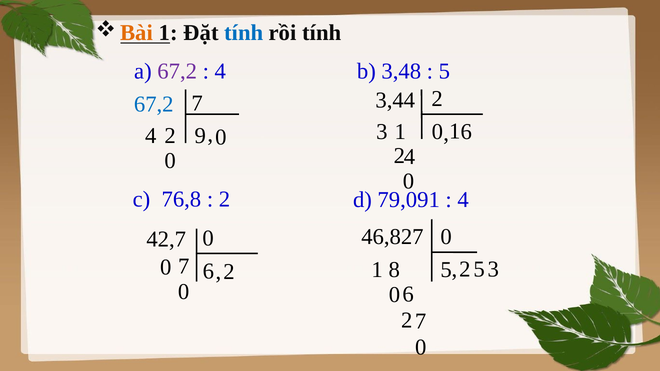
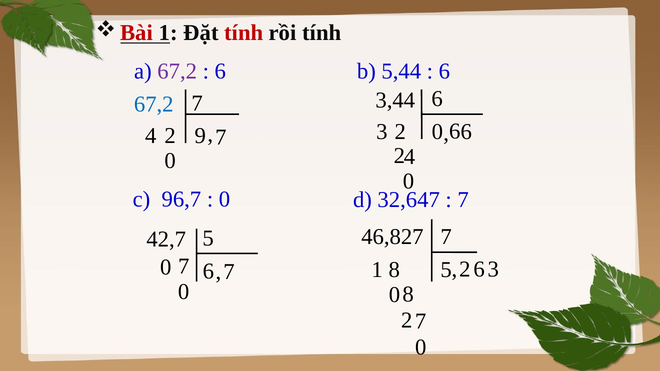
Bài colour: orange -> red
tính at (244, 33) colour: blue -> red
4 at (220, 71): 4 -> 6
3,48: 3,48 -> 5,44
5 at (444, 72): 5 -> 6
3,44 2: 2 -> 6
3 1: 1 -> 2
1 at (455, 131): 1 -> 6
0 at (221, 137): 0 -> 7
76,8: 76,8 -> 96,7
2 at (225, 199): 2 -> 0
79,091: 79,091 -> 32,647
4 at (463, 200): 4 -> 7
46,827 0: 0 -> 7
42,7 0: 0 -> 5
8 5: 5 -> 6
6 2: 2 -> 7
6 at (408, 294): 6 -> 8
